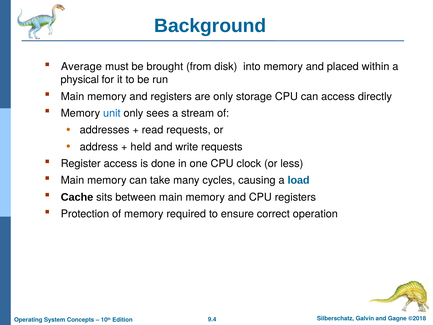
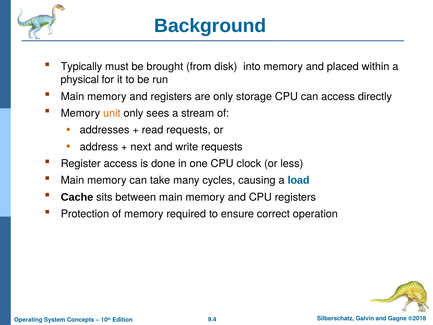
Average: Average -> Typically
unit colour: blue -> orange
held: held -> next
